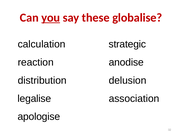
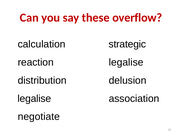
you underline: present -> none
globalise: globalise -> overflow
reaction anodise: anodise -> legalise
apologise: apologise -> negotiate
